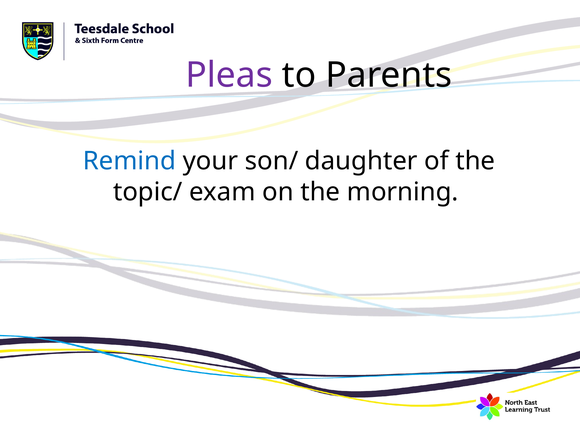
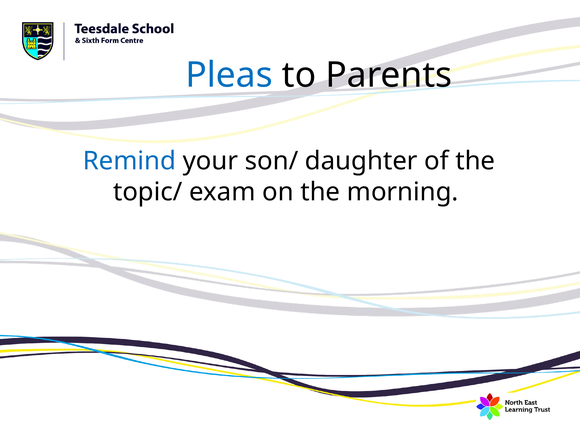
Pleas colour: purple -> blue
